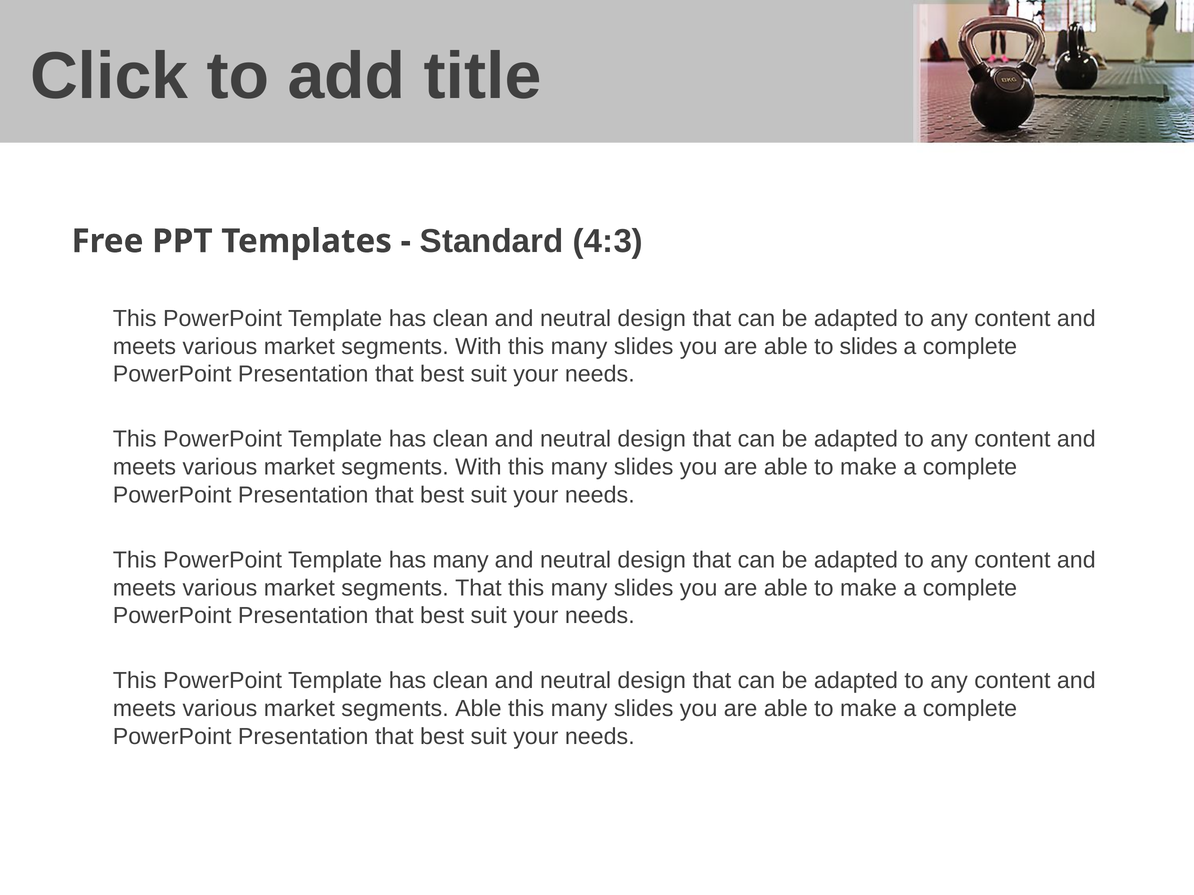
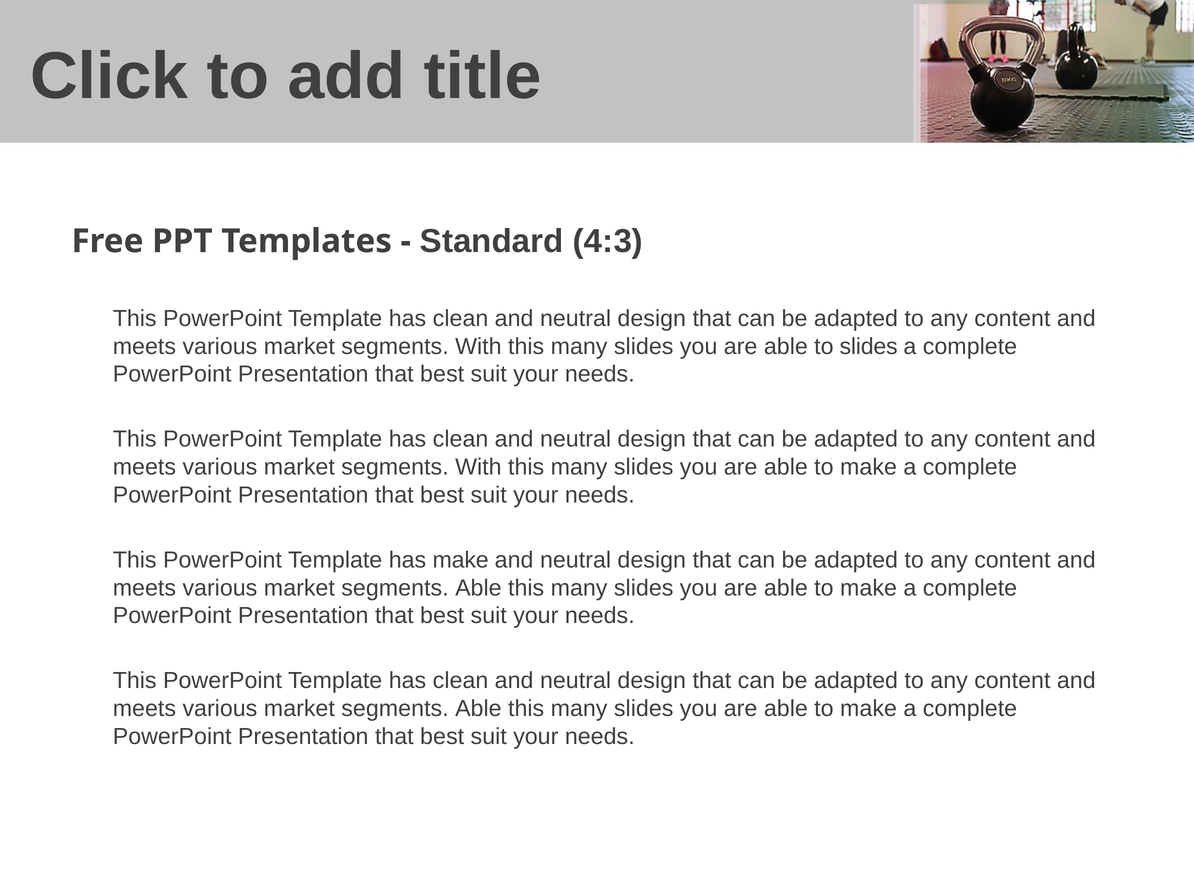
has many: many -> make
That at (478, 588): That -> Able
